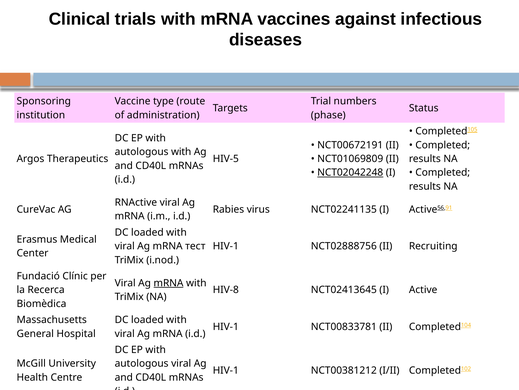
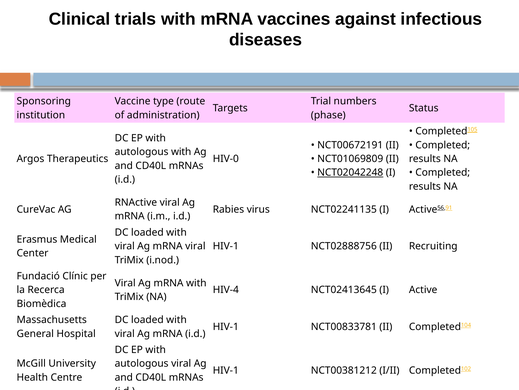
HIV-5: HIV-5 -> HIV-0
mRNA тест: тест -> viral
mRNA at (168, 283) underline: present -> none
HIV-8: HIV-8 -> HIV-4
